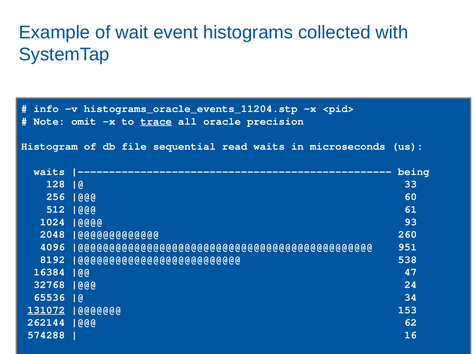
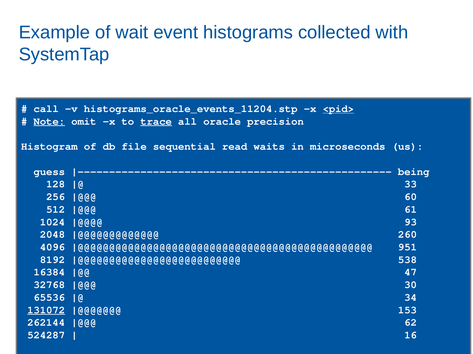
info: info -> call
<pid> underline: none -> present
Note underline: none -> present
waits at (49, 172): waits -> guess
24: 24 -> 30
574288: 574288 -> 524287
